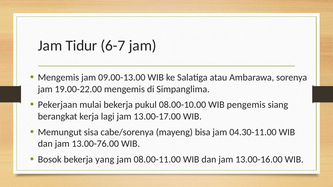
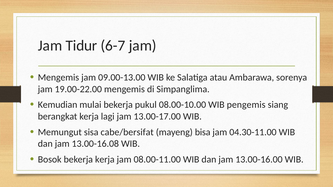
Pekerjaan: Pekerjaan -> Kemudian
cabe/sorenya: cabe/sorenya -> cabe/bersifat
13.00-76.00: 13.00-76.00 -> 13.00-16.08
bekerja yang: yang -> kerja
